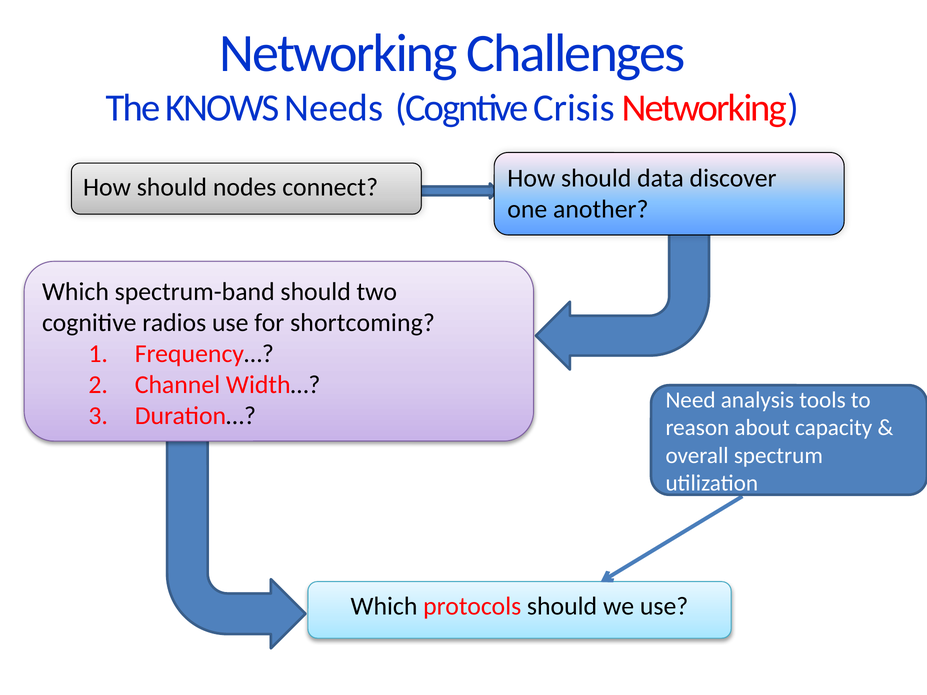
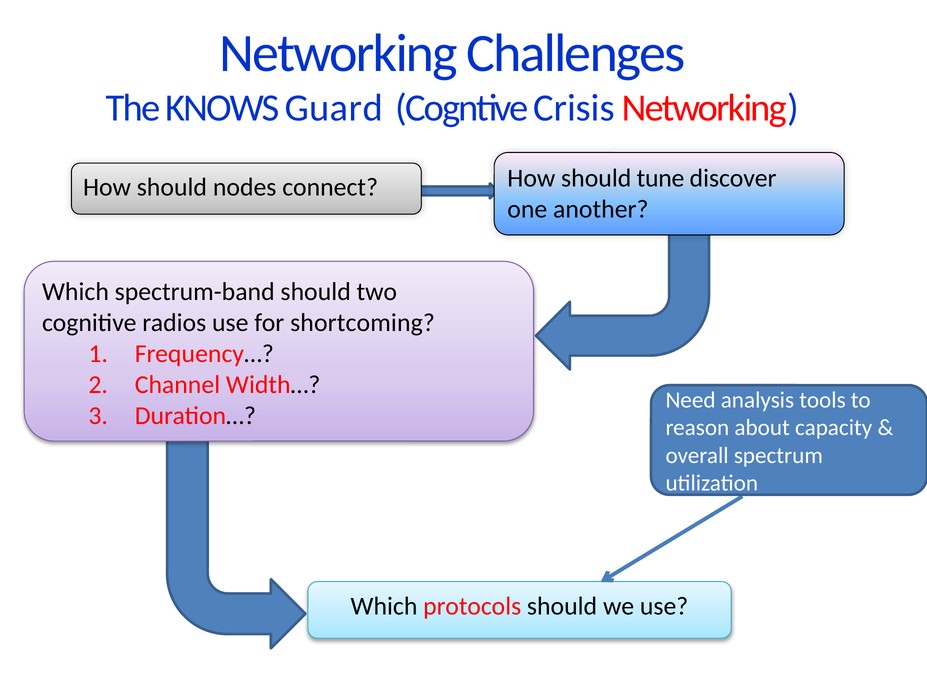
Needs: Needs -> Guard
data: data -> tune
